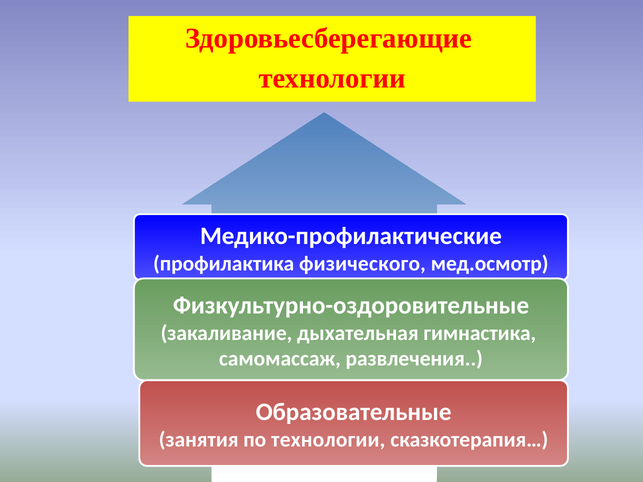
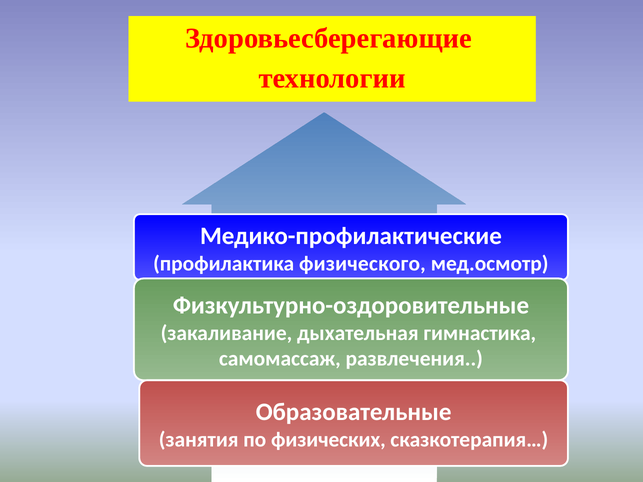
по технологии: технологии -> физических
